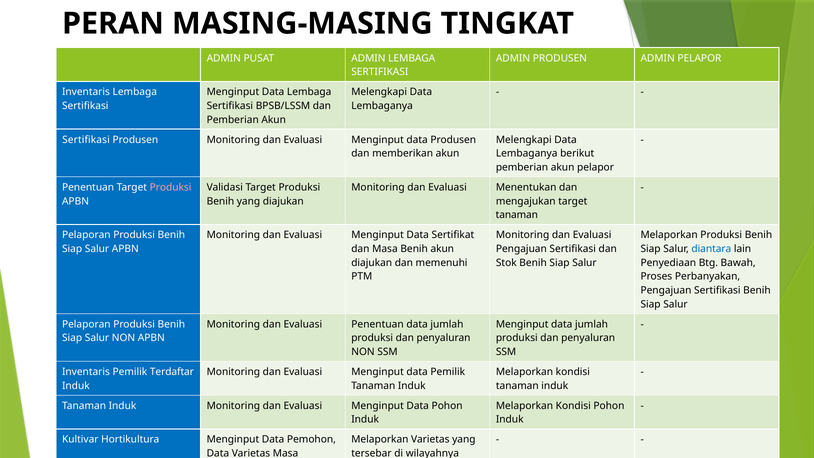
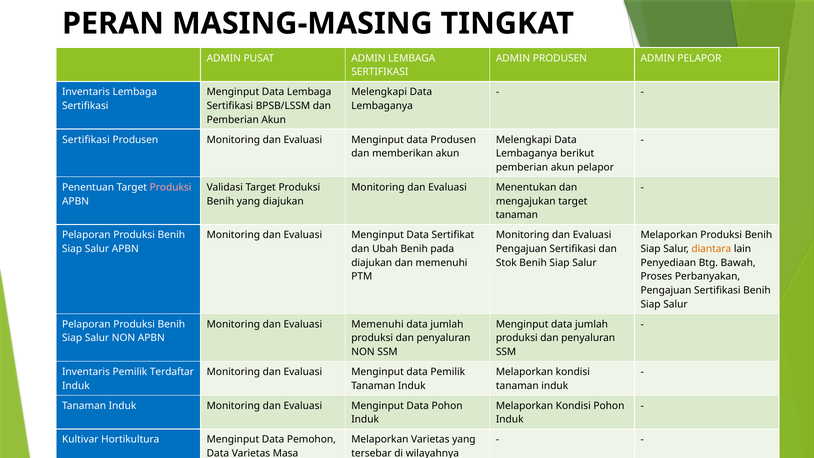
dan Masa: Masa -> Ubah
Benih akun: akun -> pada
diantara colour: blue -> orange
Evaluasi Penentuan: Penentuan -> Memenuhi
